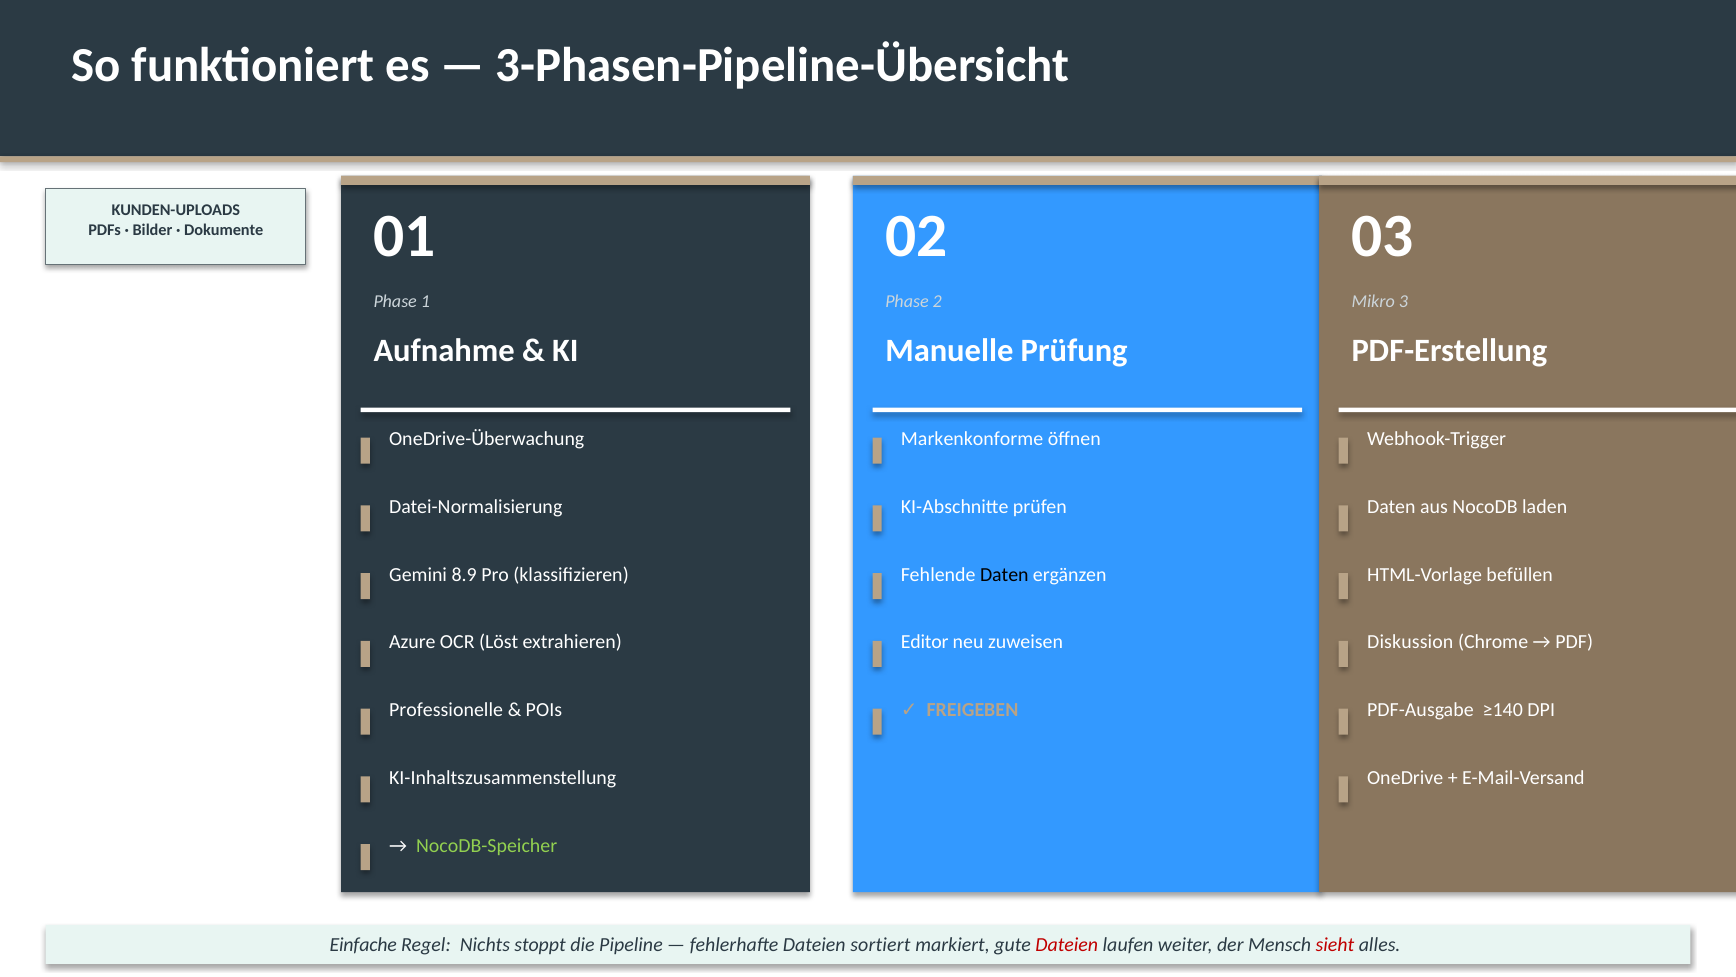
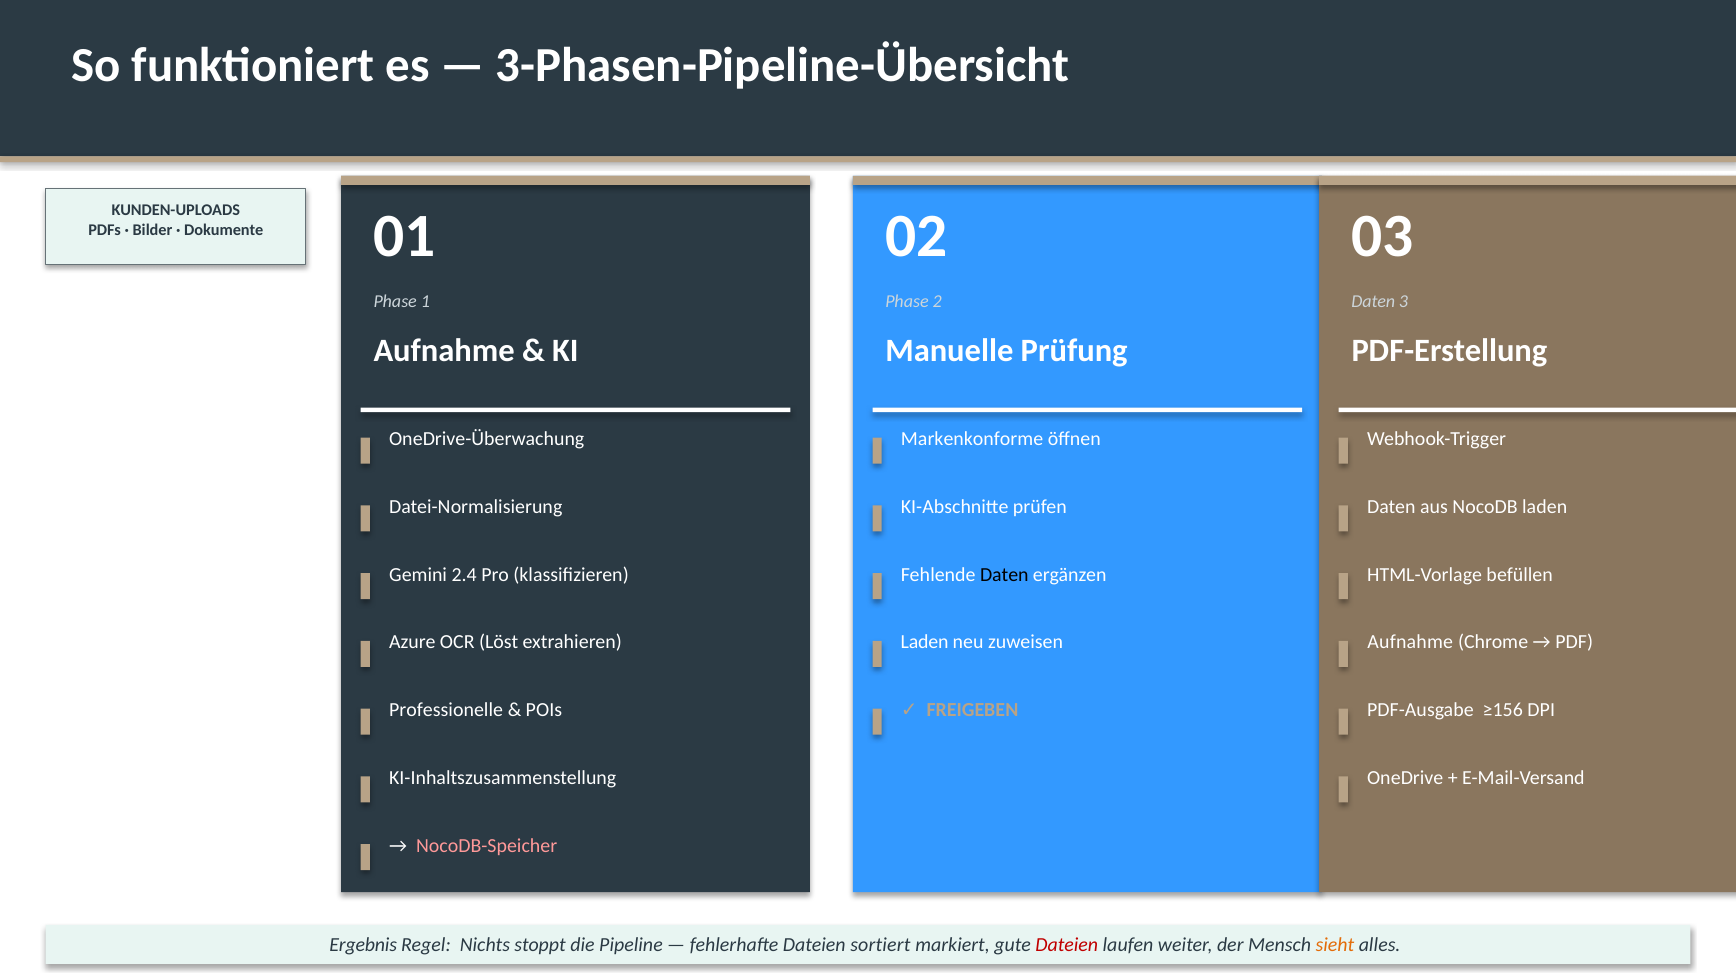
Mikro at (1373, 301): Mikro -> Daten
8.9: 8.9 -> 2.4
Editor at (925, 642): Editor -> Laden
Diskussion at (1410, 642): Diskussion -> Aufnahme
≥140: ≥140 -> ≥156
NocoDB-Speicher colour: light green -> pink
Einfache: Einfache -> Ergebnis
sieht colour: red -> orange
